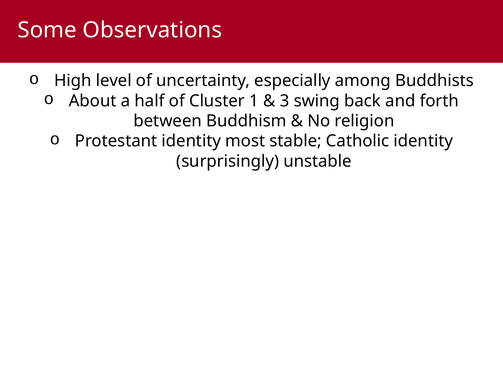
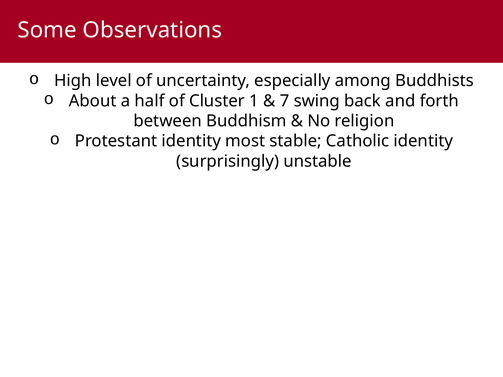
3: 3 -> 7
